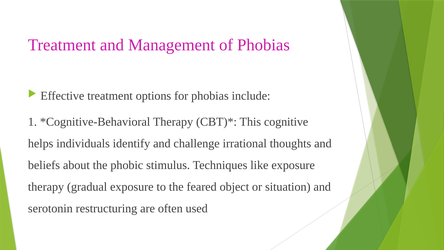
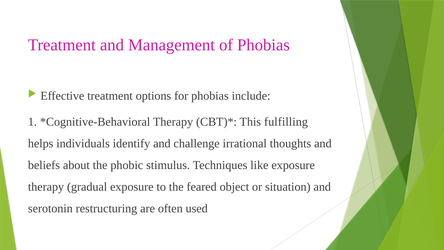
cognitive: cognitive -> fulfilling
